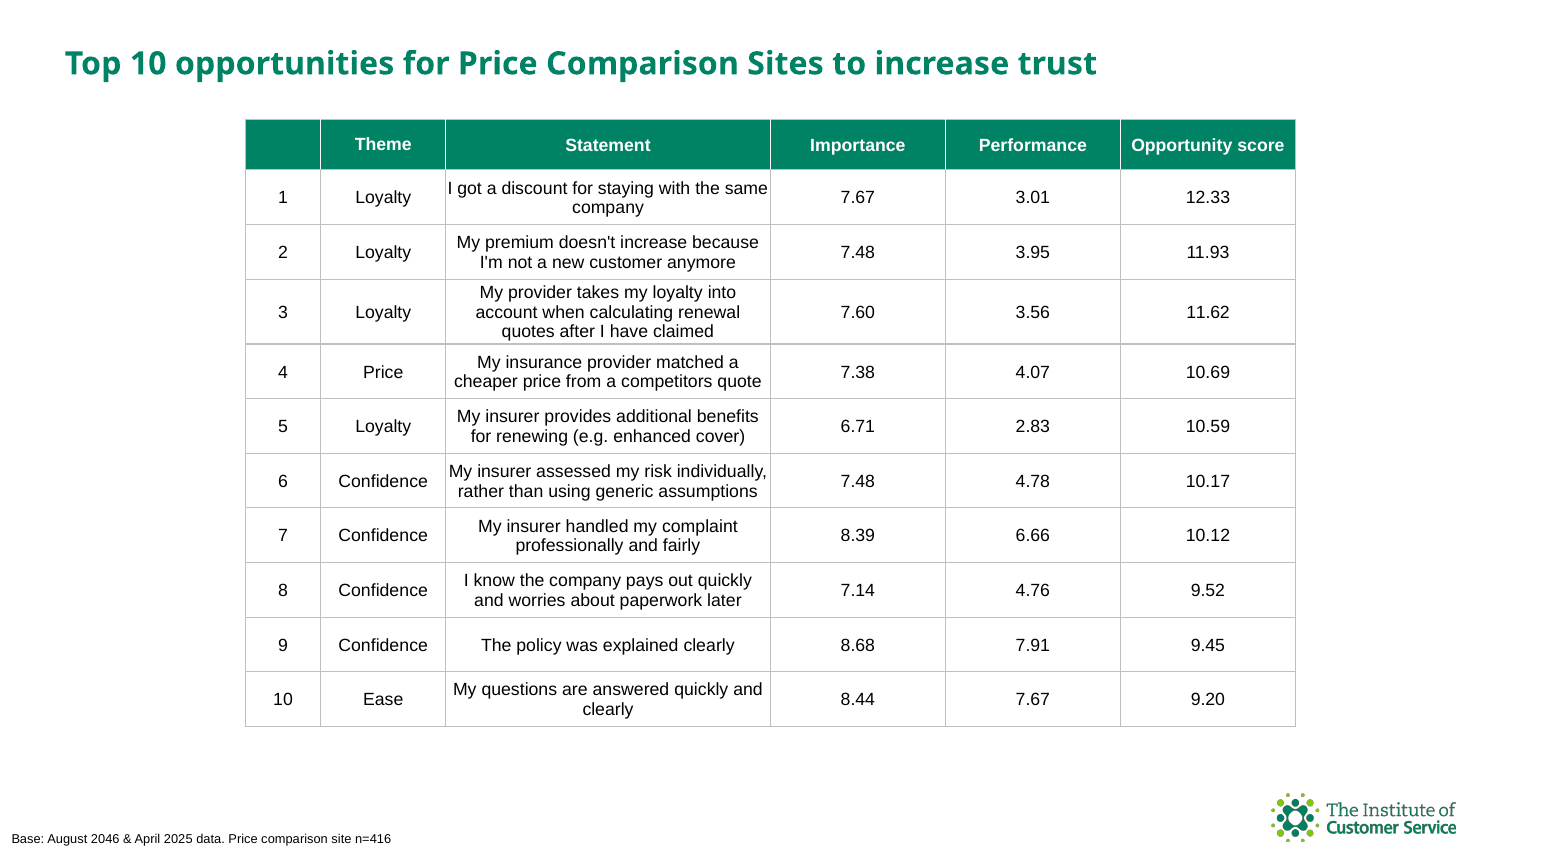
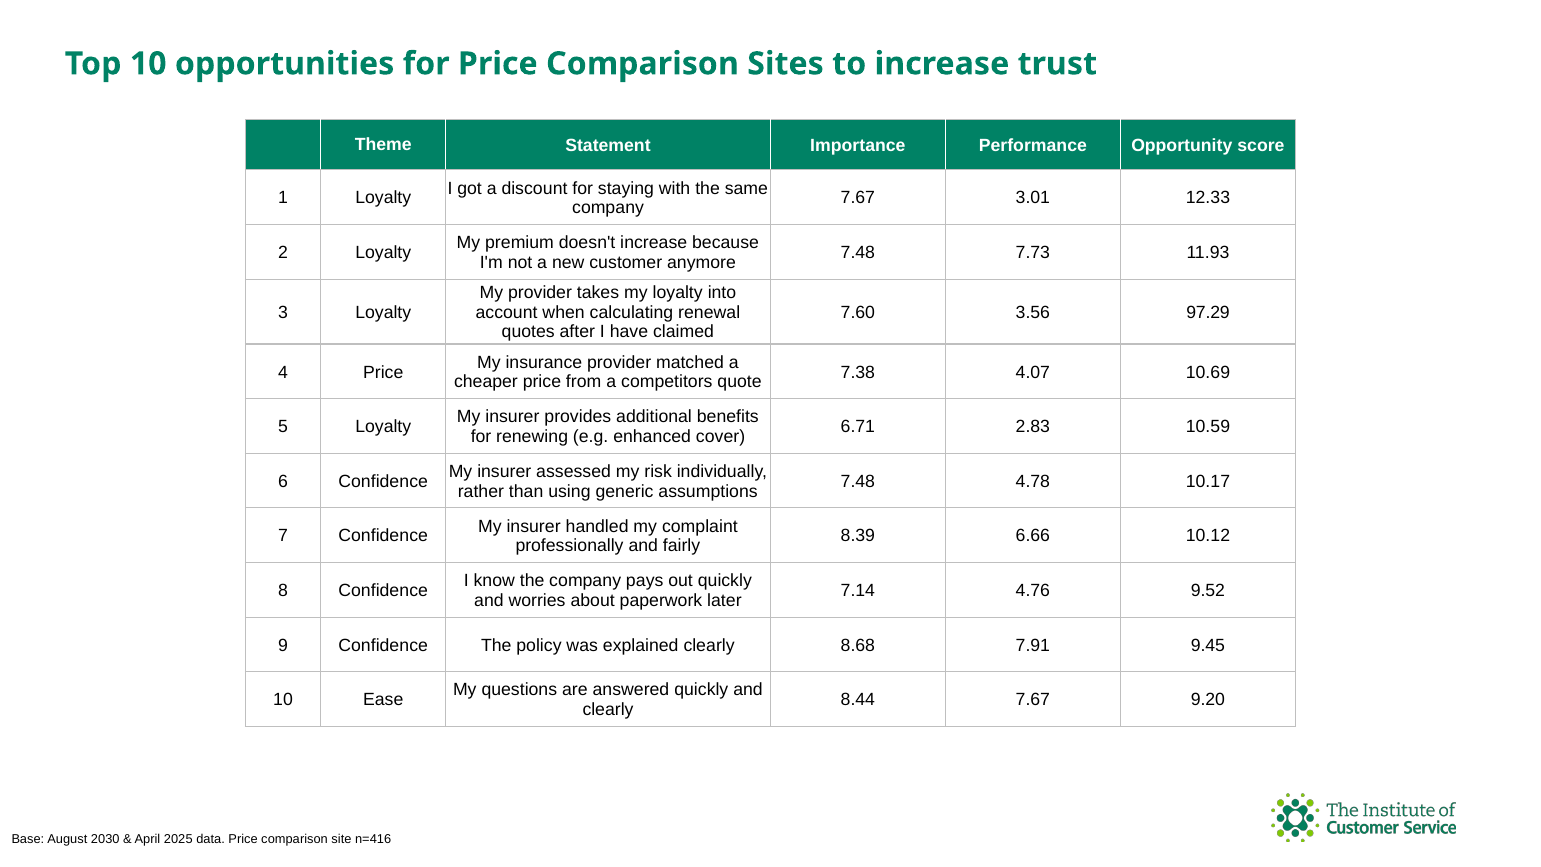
3.95: 3.95 -> 7.73
11.62: 11.62 -> 97.29
2046: 2046 -> 2030
